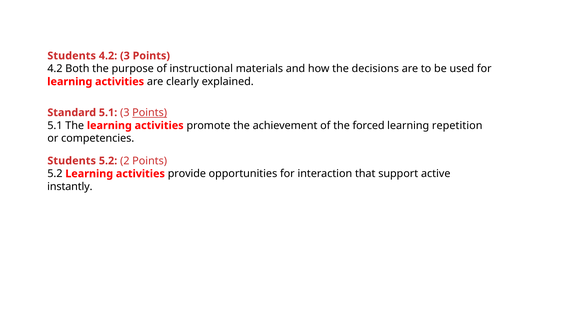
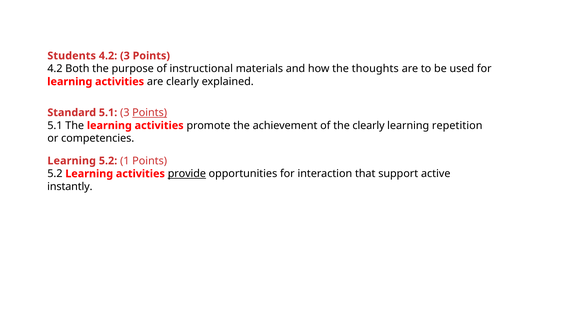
decisions: decisions -> thoughts
the forced: forced -> clearly
Students at (72, 161): Students -> Learning
2: 2 -> 1
provide underline: none -> present
